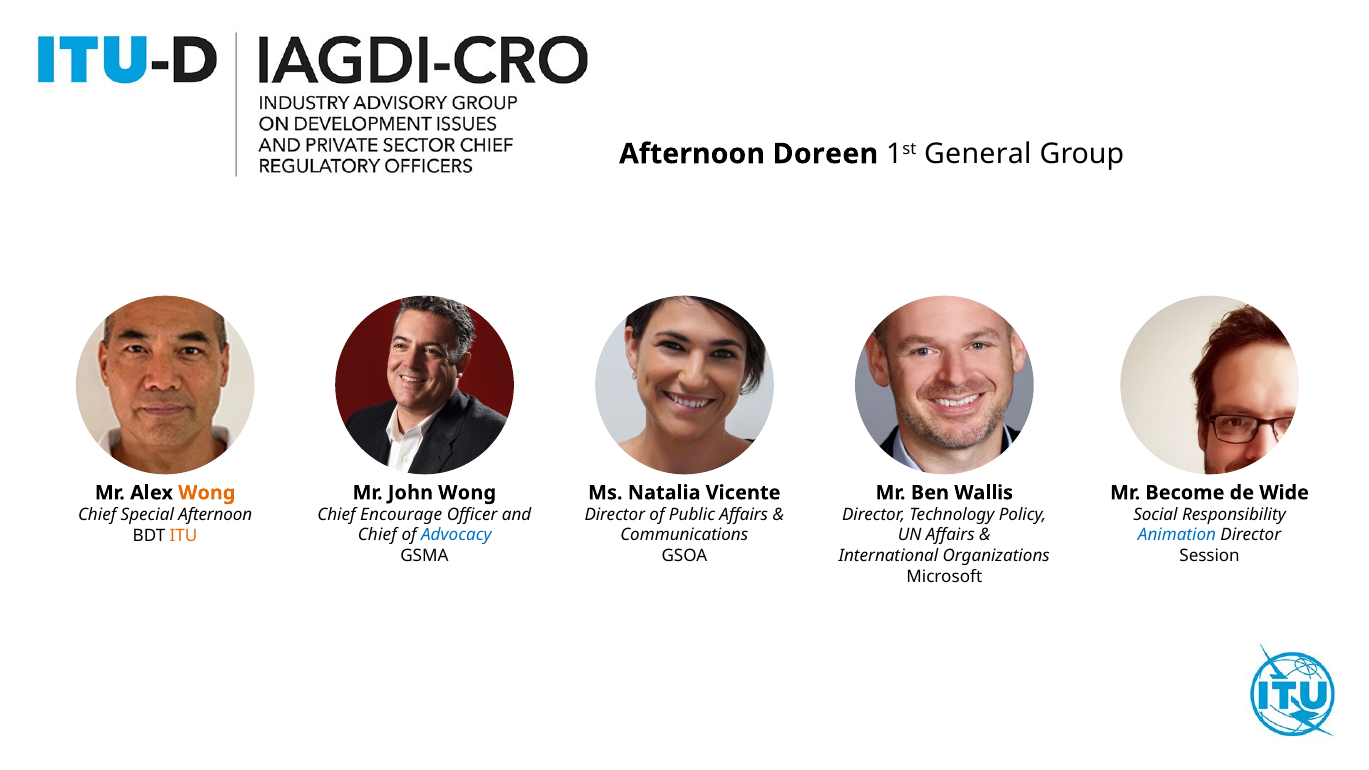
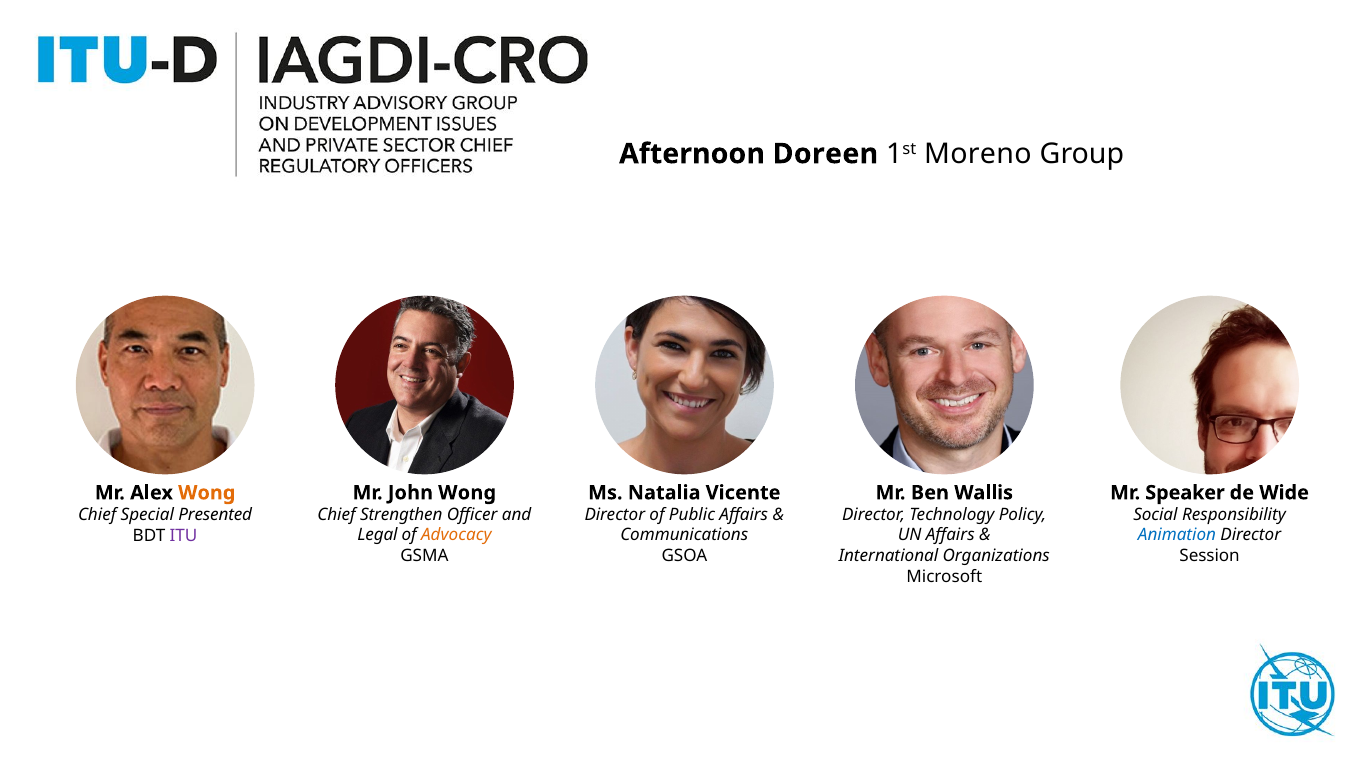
General: General -> Moreno
Become: Become -> Speaker
Encourage: Encourage -> Strengthen
Special Afternoon: Afternoon -> Presented
Chief at (377, 535): Chief -> Legal
Advocacy colour: blue -> orange
ITU colour: orange -> purple
